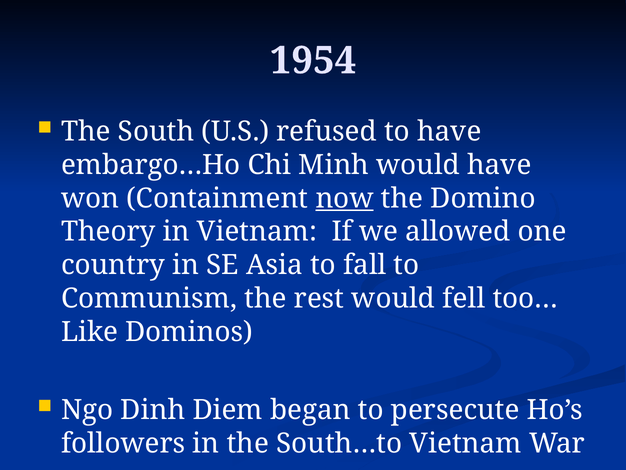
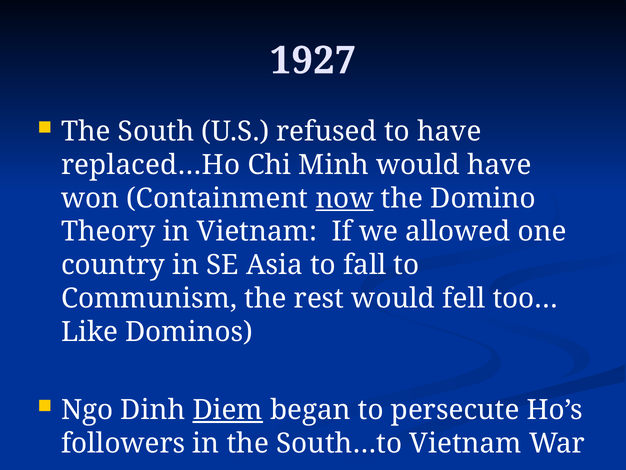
1954: 1954 -> 1927
embargo…Ho: embargo…Ho -> replaced…Ho
Diem underline: none -> present
